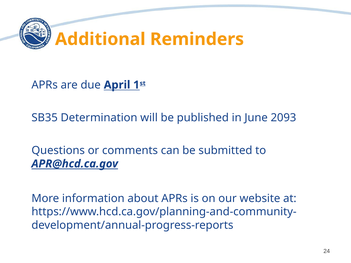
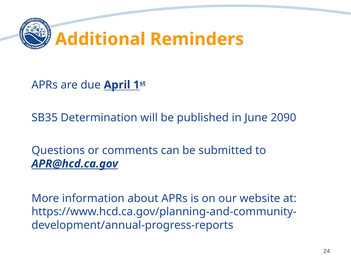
2093: 2093 -> 2090
